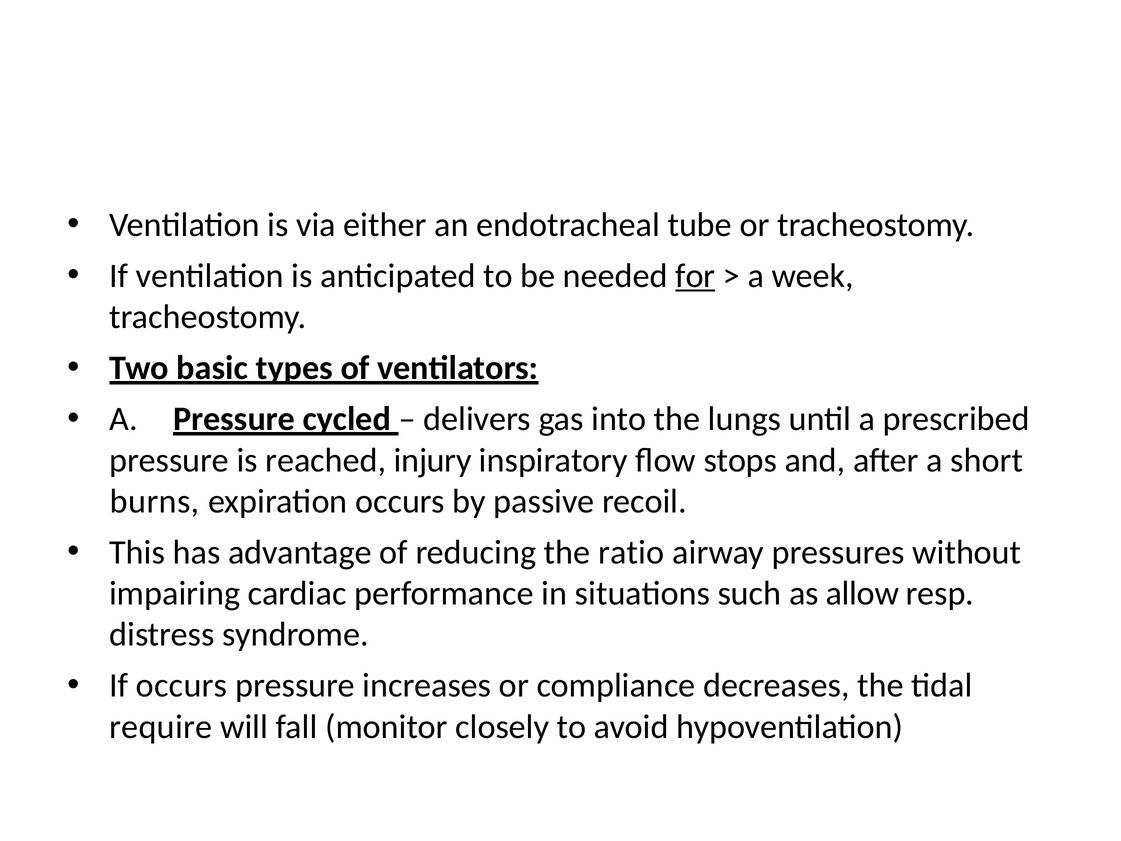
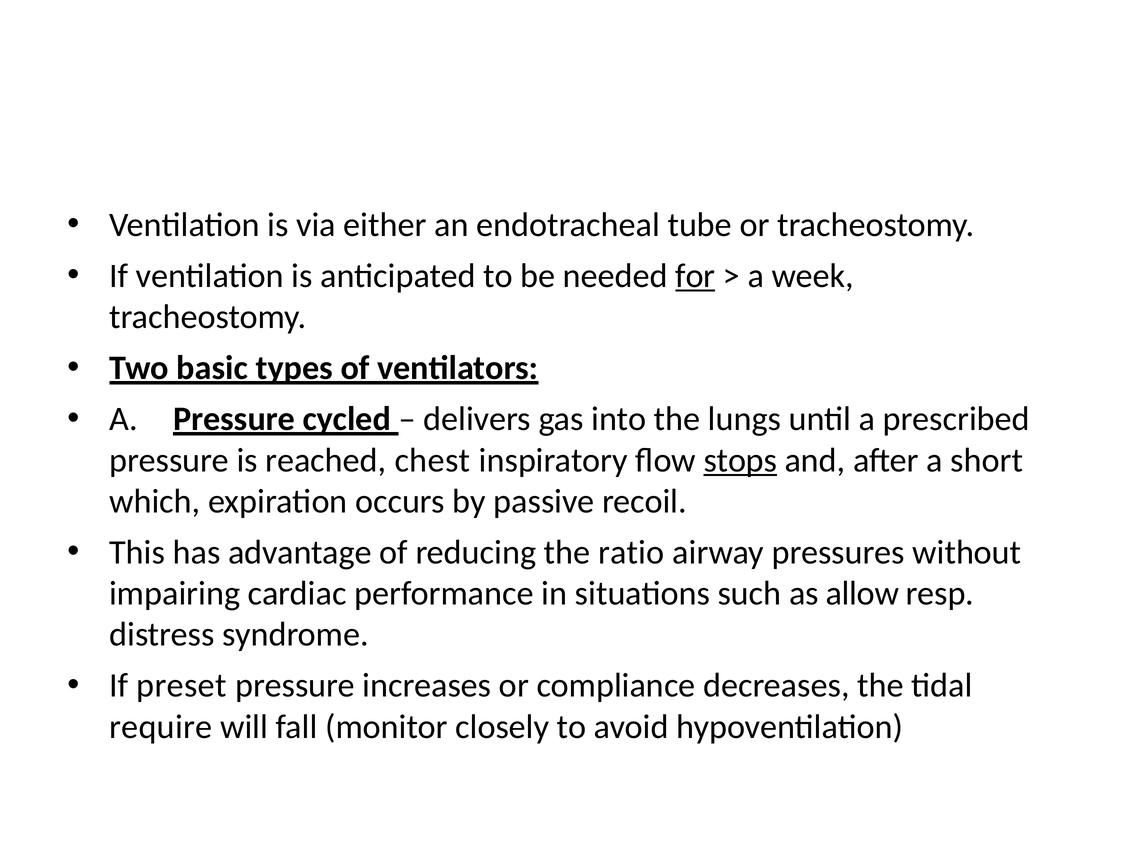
injury: injury -> chest
stops underline: none -> present
burns: burns -> which
If occurs: occurs -> preset
